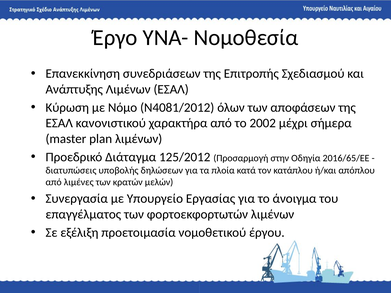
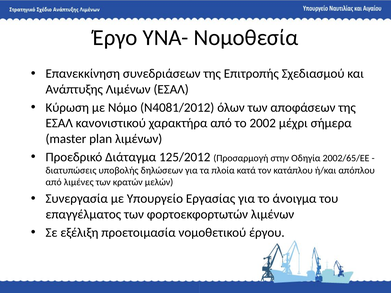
2016/65/ΕΕ: 2016/65/ΕΕ -> 2002/65/ΕΕ
